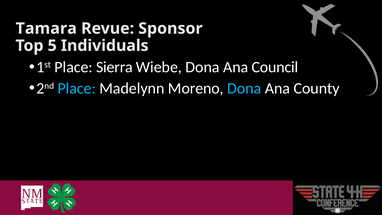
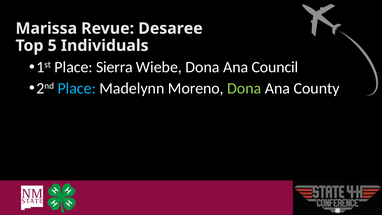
Tamara: Tamara -> Marissa
Sponsor: Sponsor -> Desaree
Dona at (244, 88) colour: light blue -> light green
